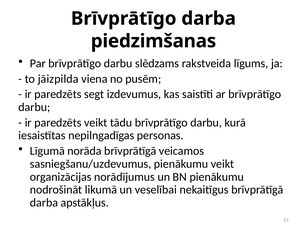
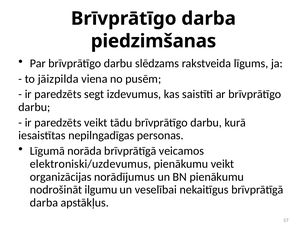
sasniegšanu/uzdevumus: sasniegšanu/uzdevumus -> elektroniski/uzdevumus
likumā: likumā -> ilgumu
